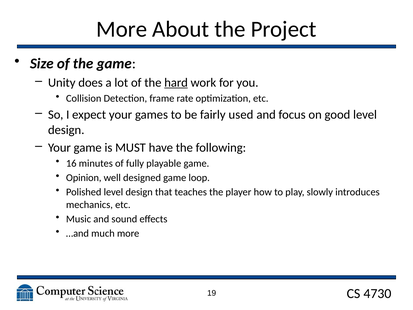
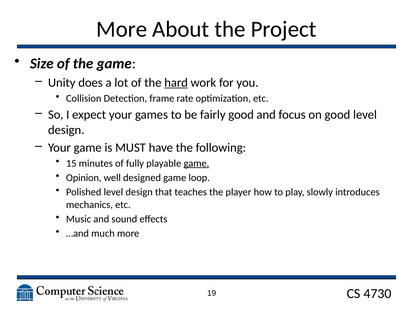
fairly used: used -> good
16: 16 -> 15
game at (196, 163) underline: none -> present
